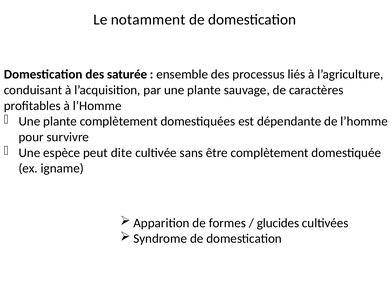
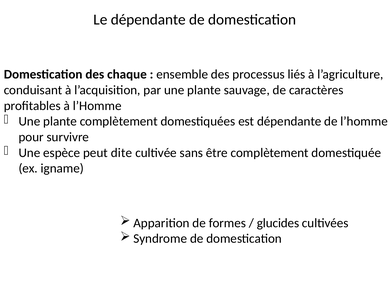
Le notamment: notamment -> dépendante
saturée: saturée -> chaque
